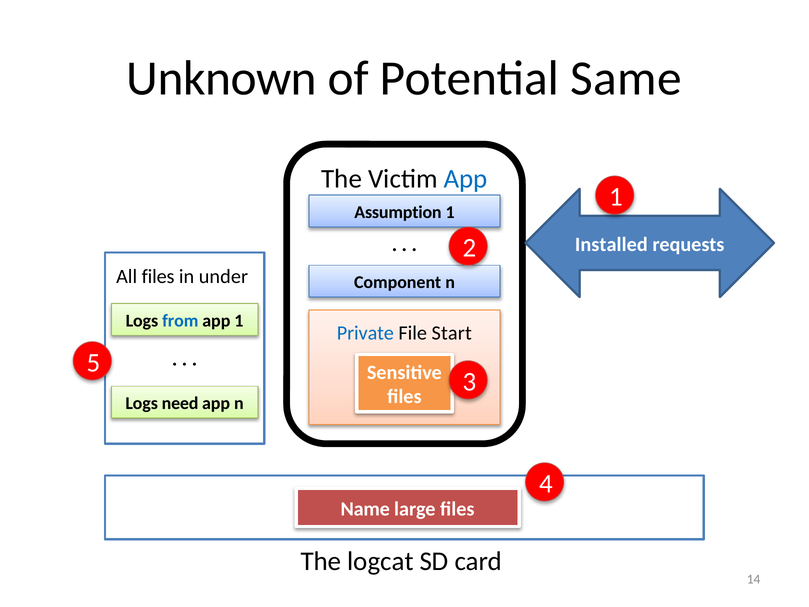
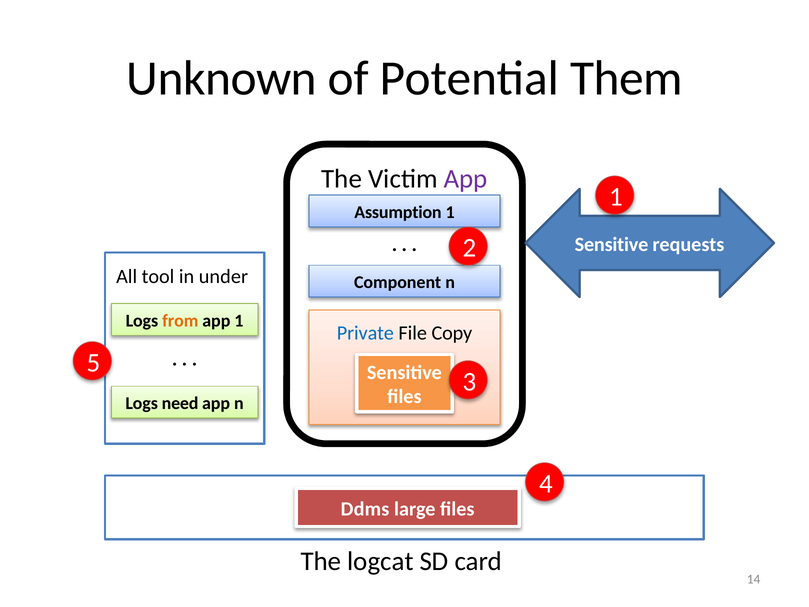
Same: Same -> Them
App at (466, 179) colour: blue -> purple
Installed at (611, 244): Installed -> Sensitive
All files: files -> tool
from colour: blue -> orange
Start: Start -> Copy
Name: Name -> Ddms
